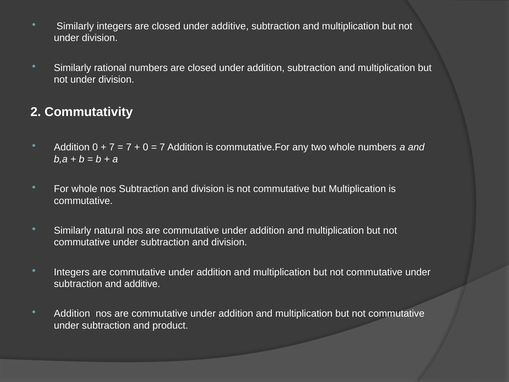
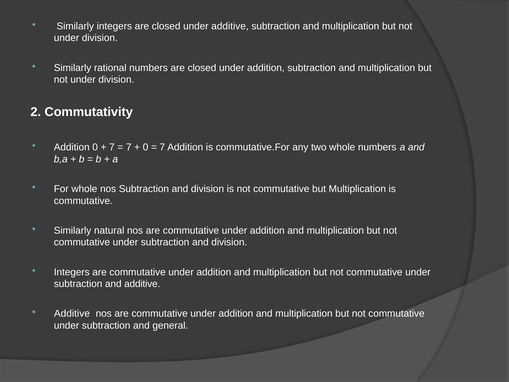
Addition at (72, 313): Addition -> Additive
product: product -> general
